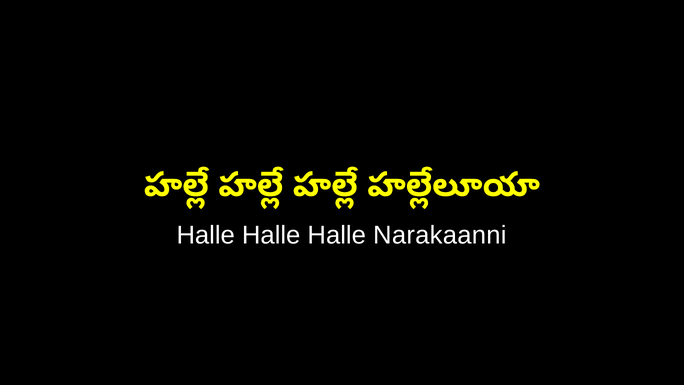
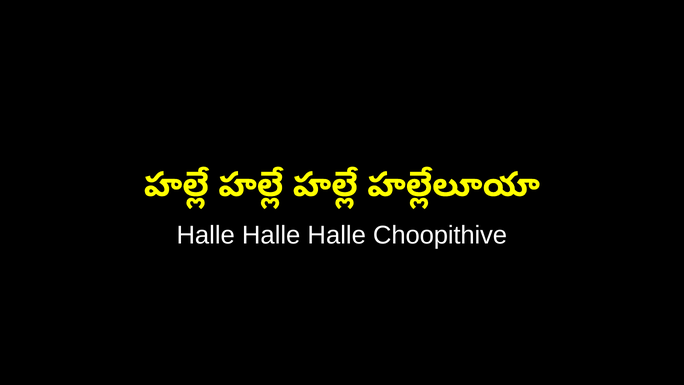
Narakaanni: Narakaanni -> Choopithive
